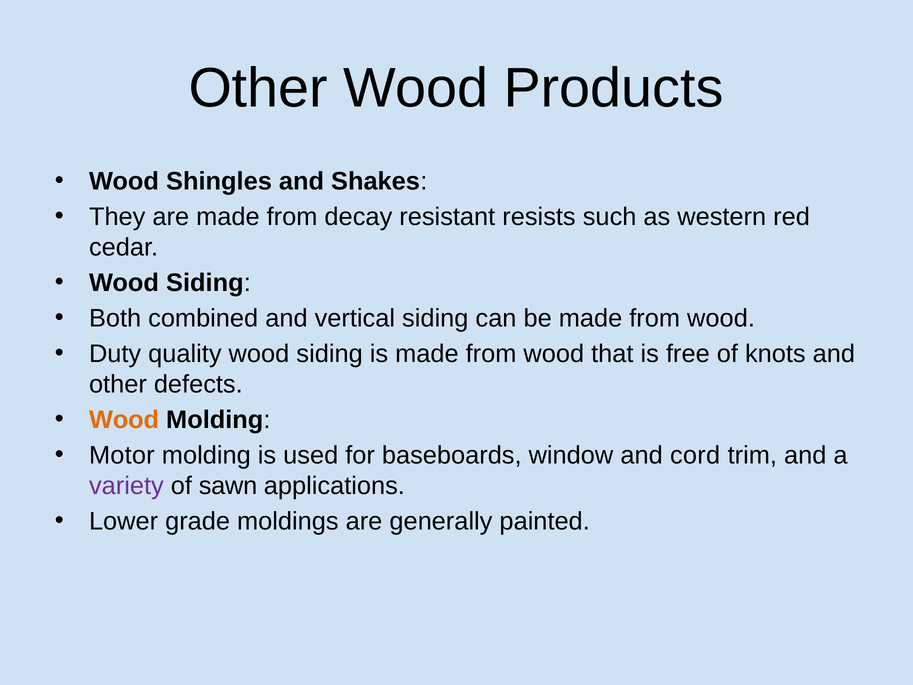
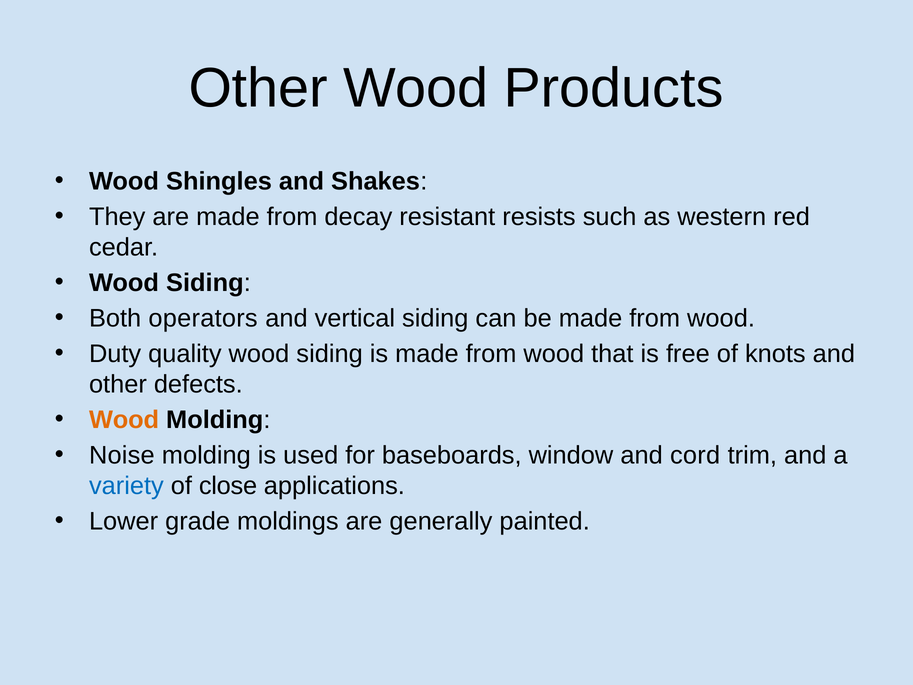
combined: combined -> operators
Motor: Motor -> Noise
variety colour: purple -> blue
sawn: sawn -> close
